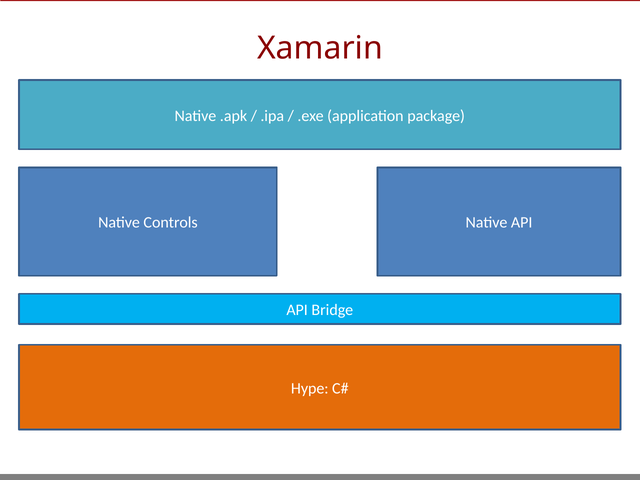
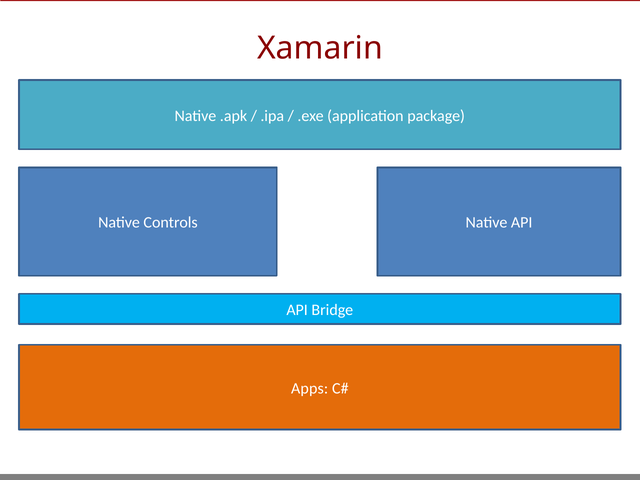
Hype: Hype -> Apps
